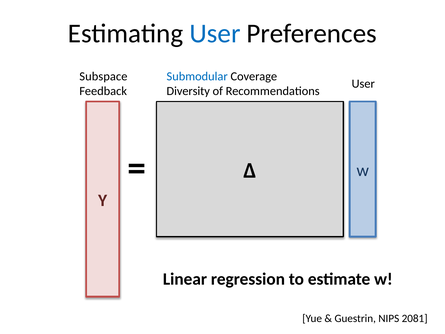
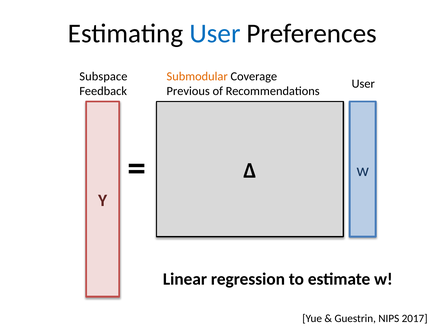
Submodular colour: blue -> orange
Diversity: Diversity -> Previous
2081: 2081 -> 2017
